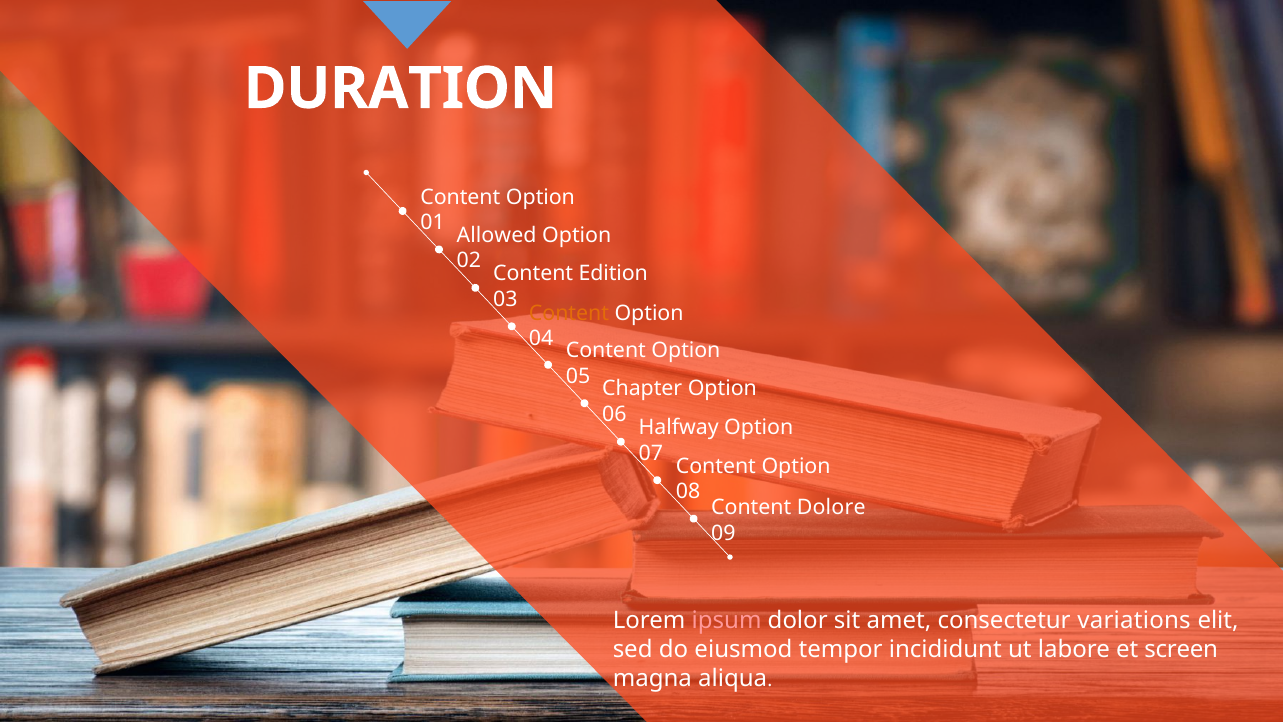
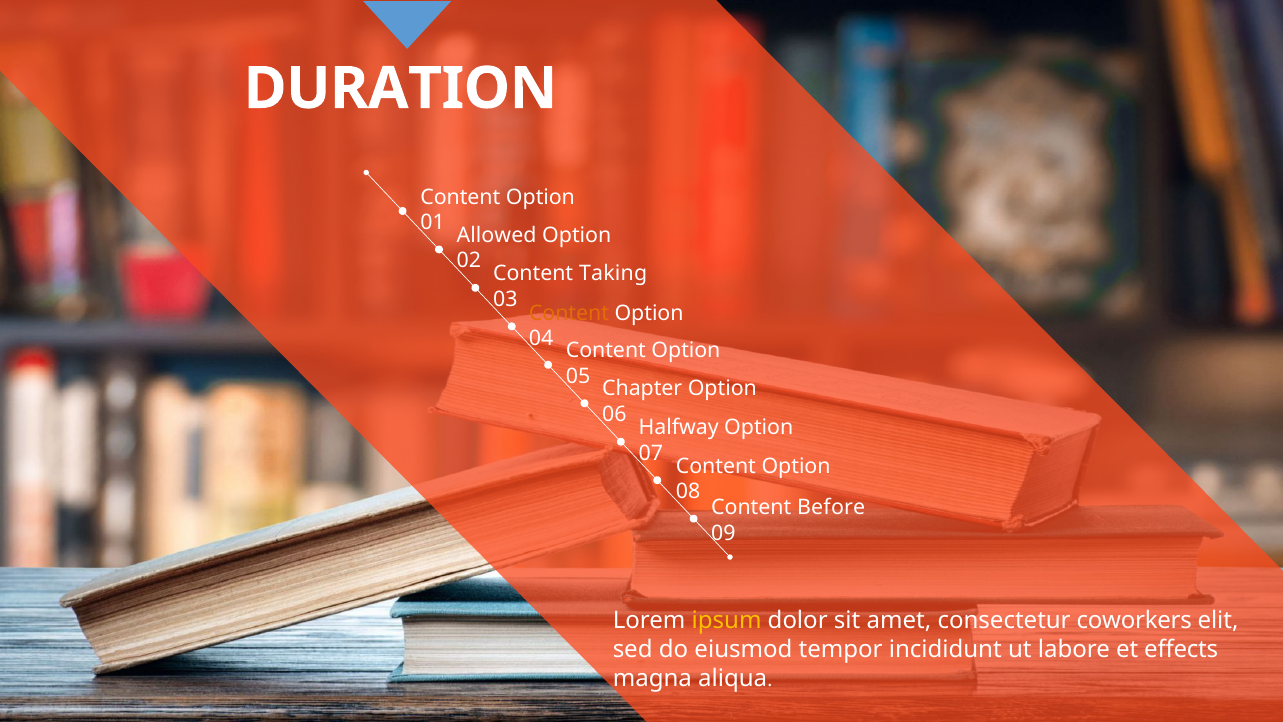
Edition: Edition -> Taking
Dolore: Dolore -> Before
ipsum colour: pink -> yellow
variations: variations -> coworkers
screen: screen -> effects
